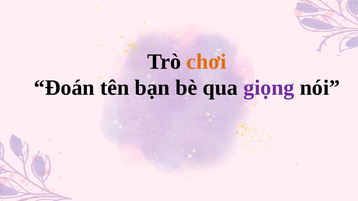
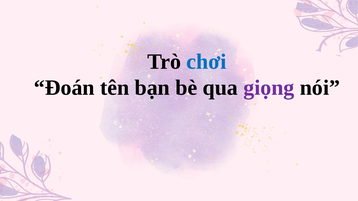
chơi colour: orange -> blue
